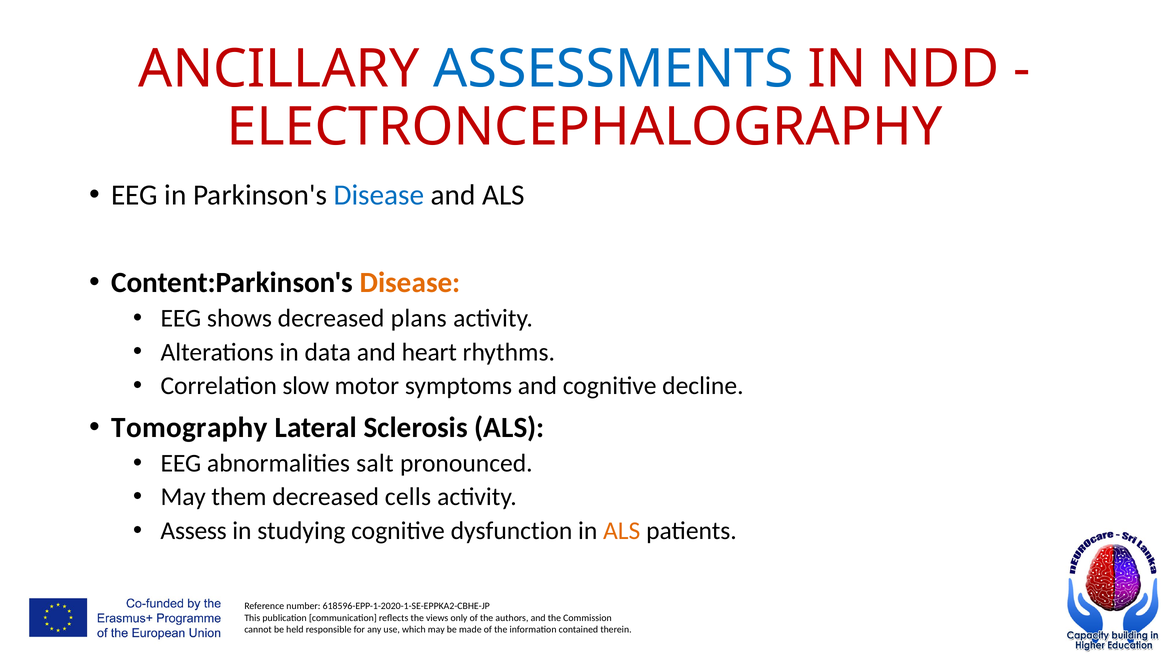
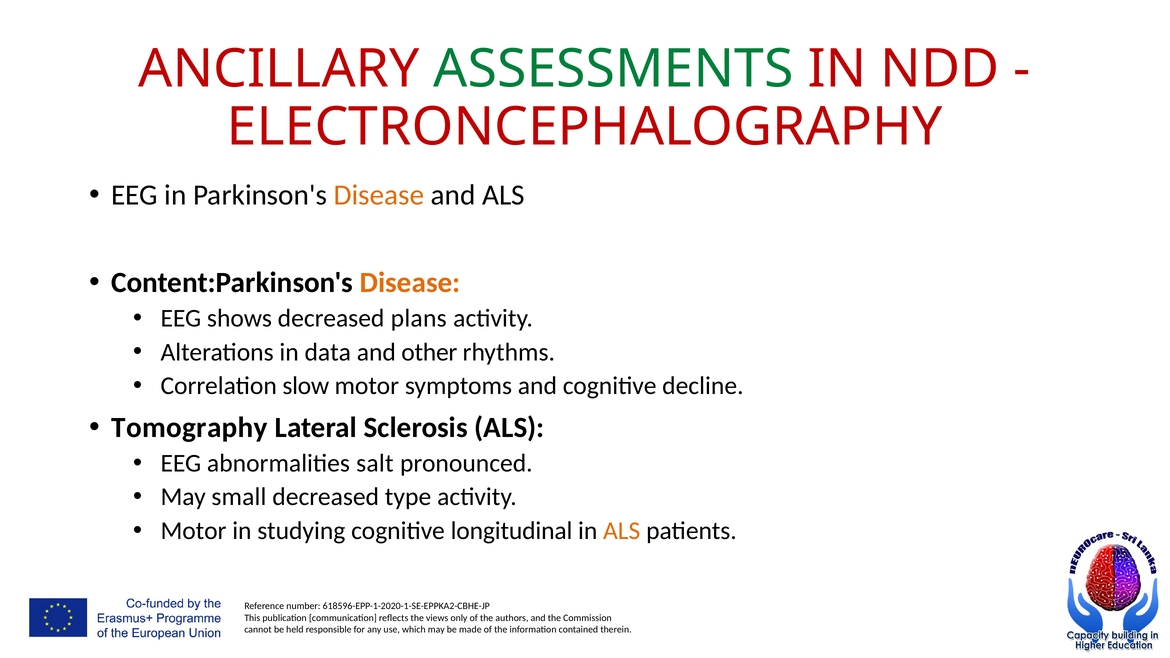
ASSESSMENTS colour: blue -> green
Disease at (379, 195) colour: blue -> orange
heart: heart -> other
them: them -> small
cells: cells -> type
Assess at (194, 531): Assess -> Motor
dysfunction: dysfunction -> longitudinal
